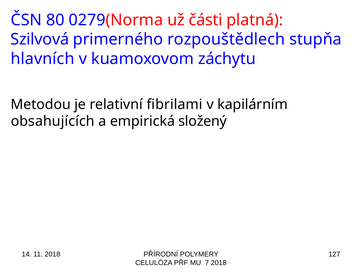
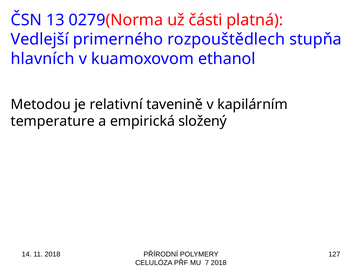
80: 80 -> 13
Szilvová: Szilvová -> Vedlejší
záchytu: záchytu -> ethanol
fibrilami: fibrilami -> tavenině
obsahujících: obsahujících -> temperature
